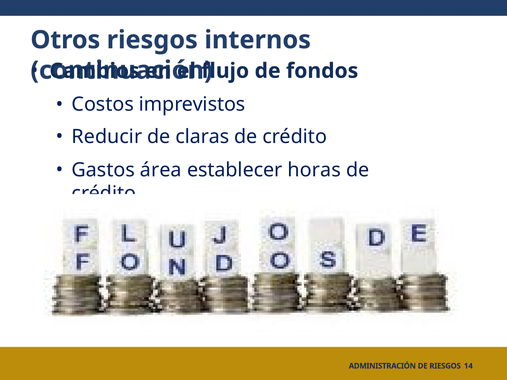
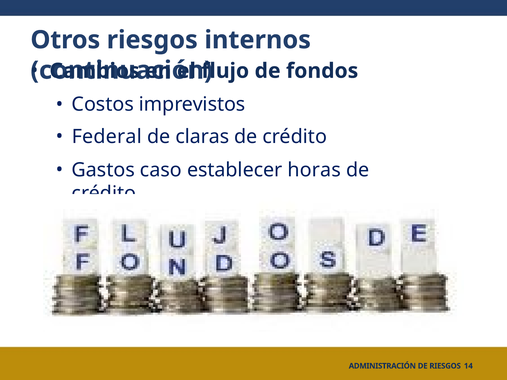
Reducir: Reducir -> Federal
área: área -> caso
